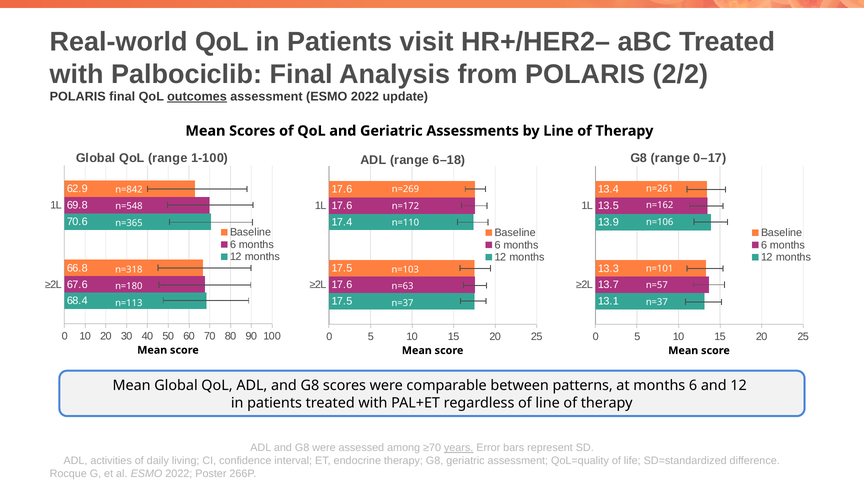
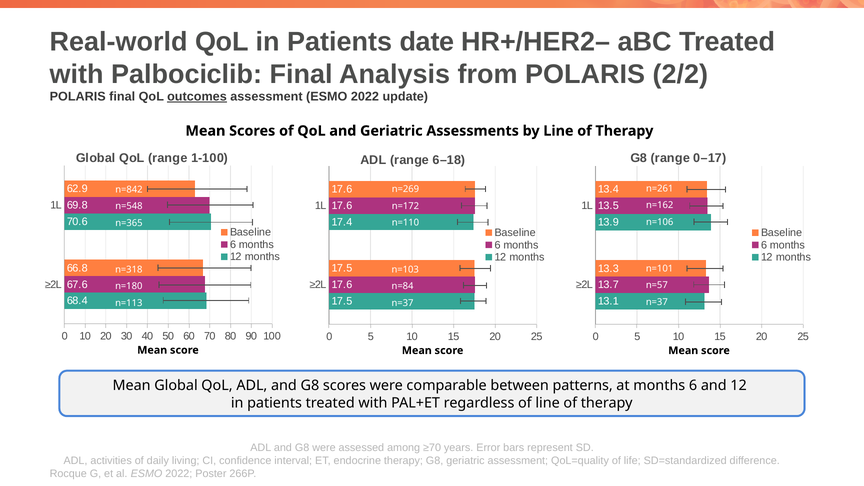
visit: visit -> date
n=63: n=63 -> n=84
years underline: present -> none
